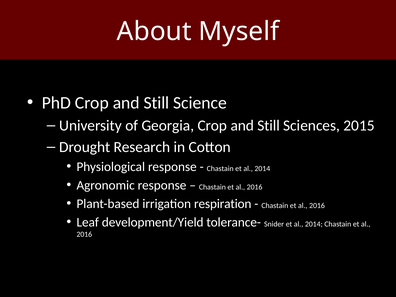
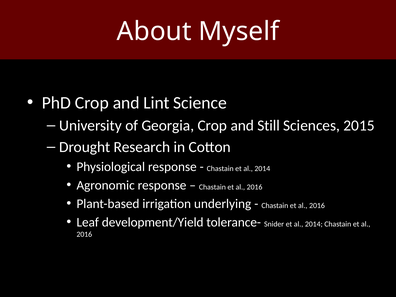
PhD Crop and Still: Still -> Lint
respiration: respiration -> underlying
